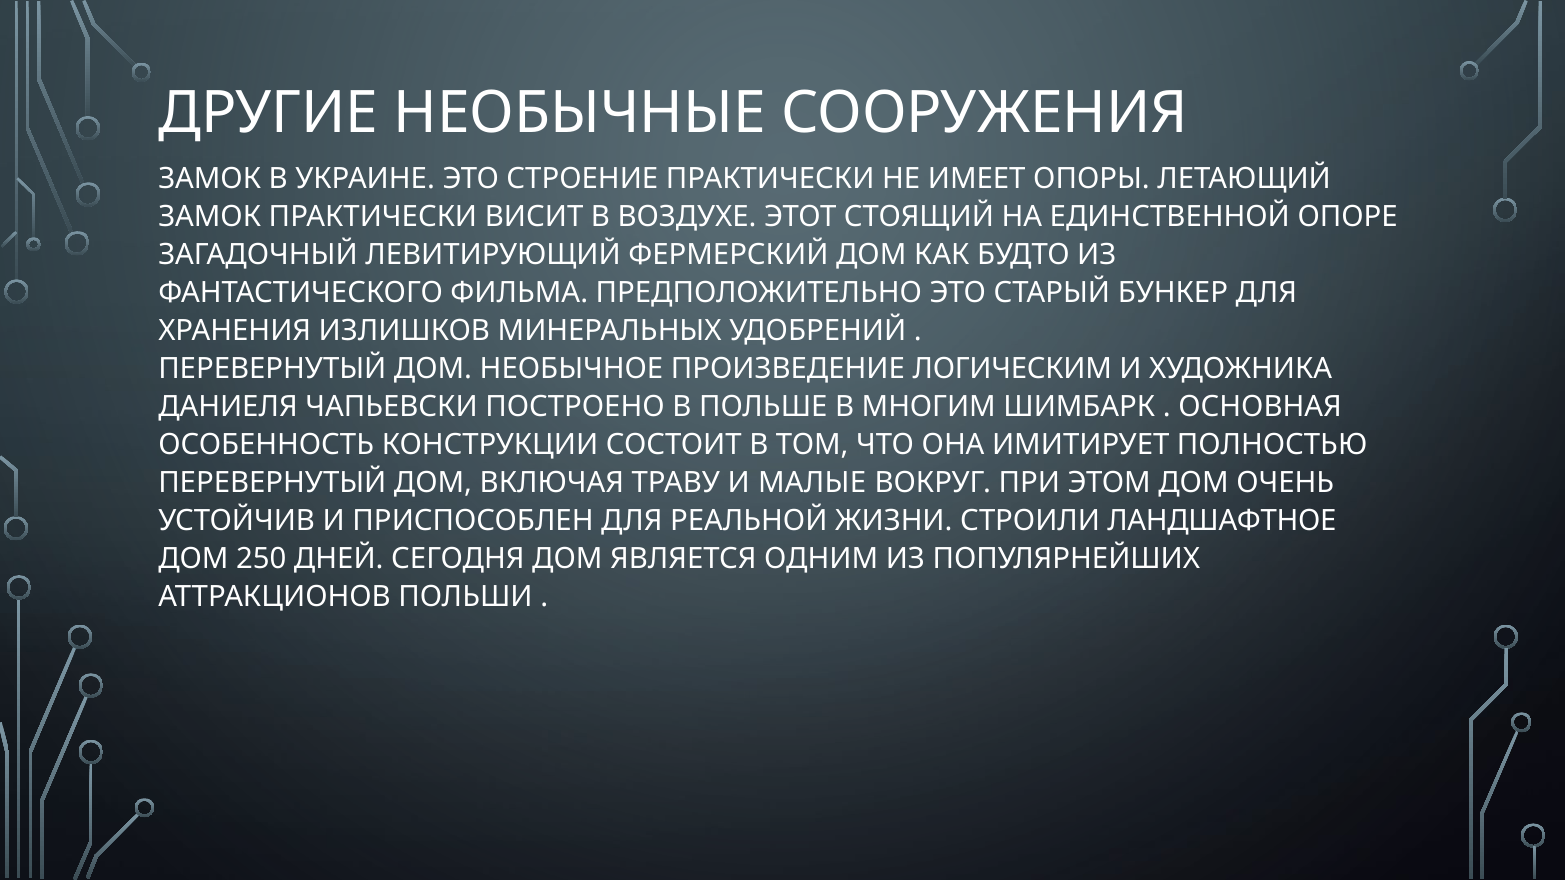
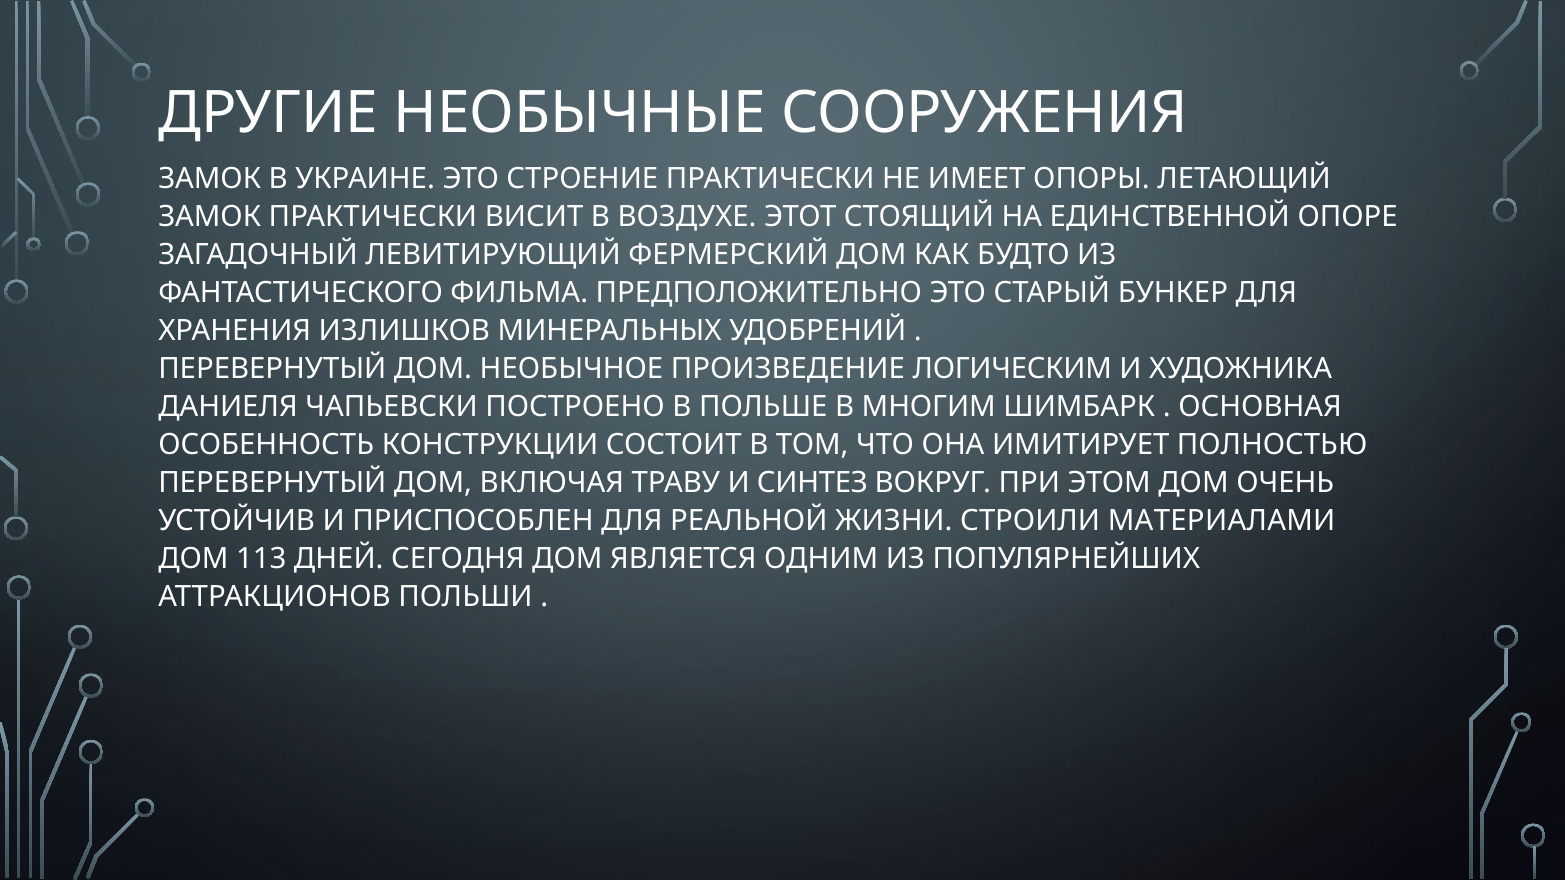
МАЛЫЕ: МАЛЫЕ -> СИНТЕЗ
ЛАНДШАФТНОЕ: ЛАНДШАФТНОЕ -> МАТЕРИАЛАМИ
250: 250 -> 113
